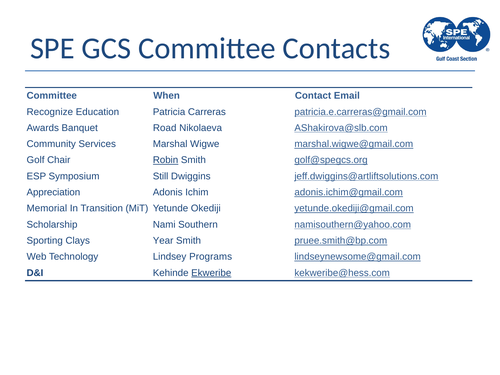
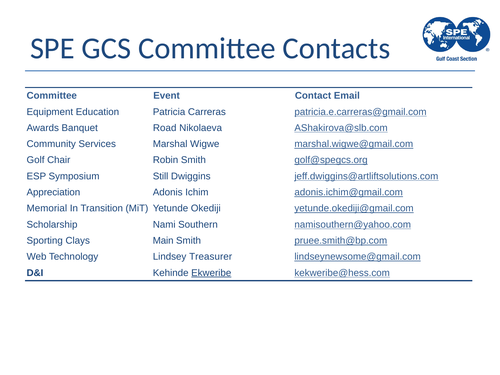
When: When -> Event
Recognize: Recognize -> Equipment
Robin underline: present -> none
Year: Year -> Main
Programs: Programs -> Treasurer
